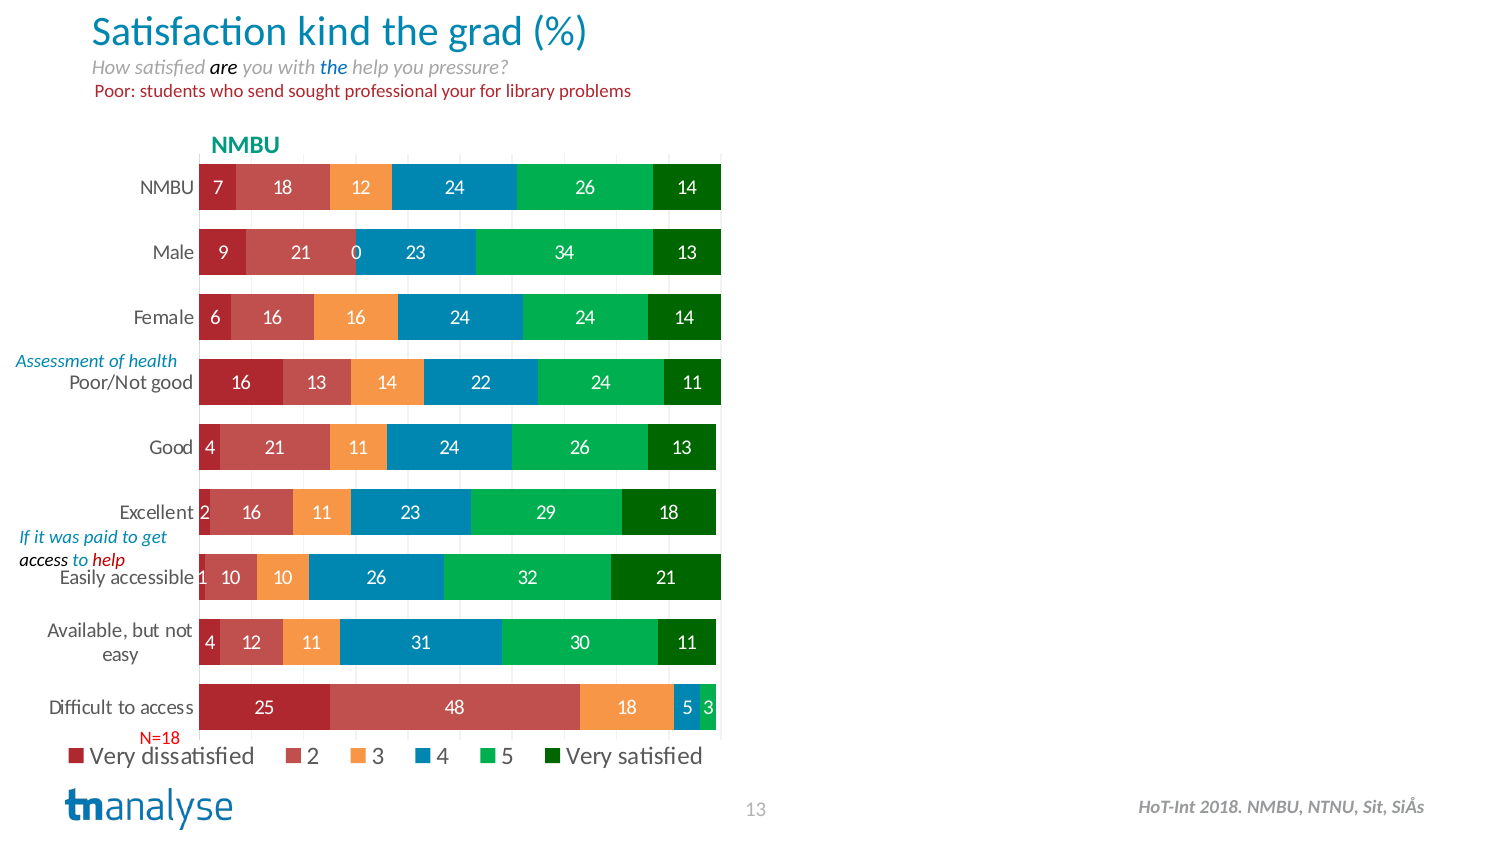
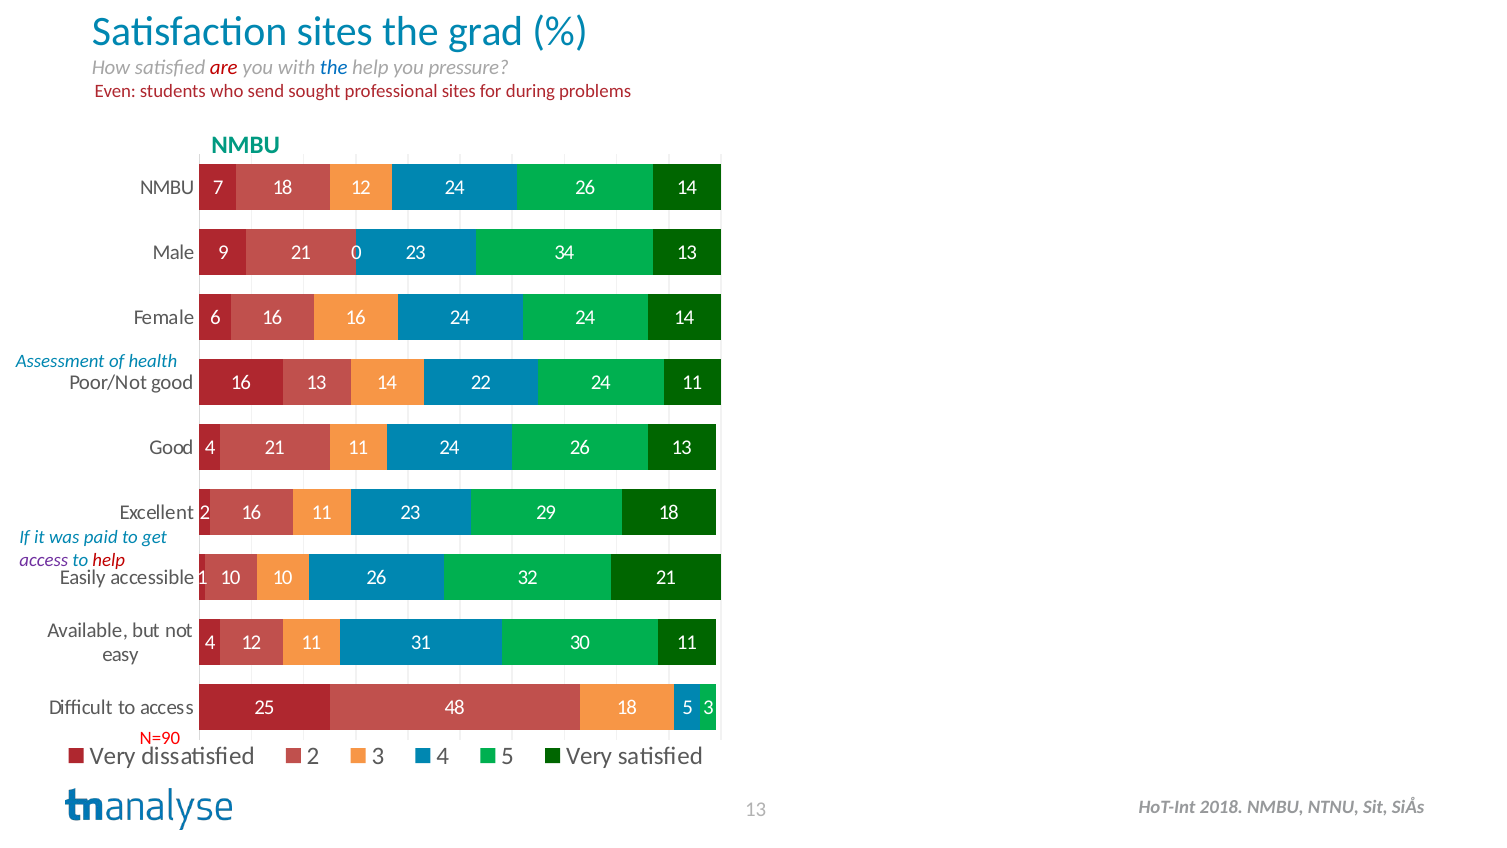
Satisfaction kind: kind -> sites
are colour: black -> red
Poor: Poor -> Even
professional your: your -> sites
library: library -> during
access at (44, 560) colour: black -> purple
N=18: N=18 -> N=90
